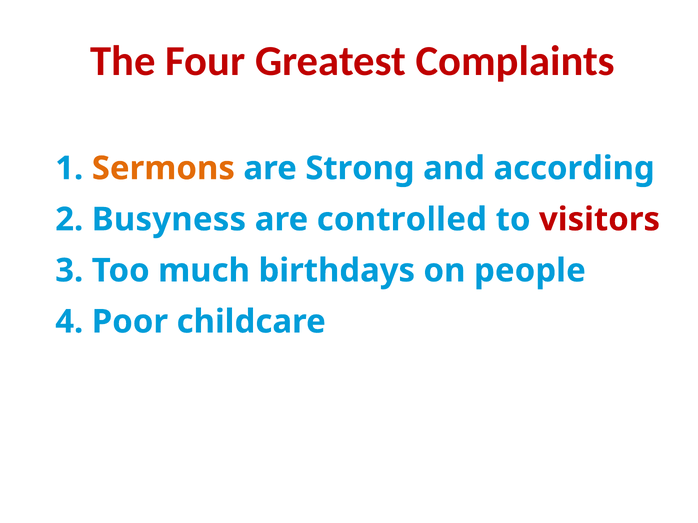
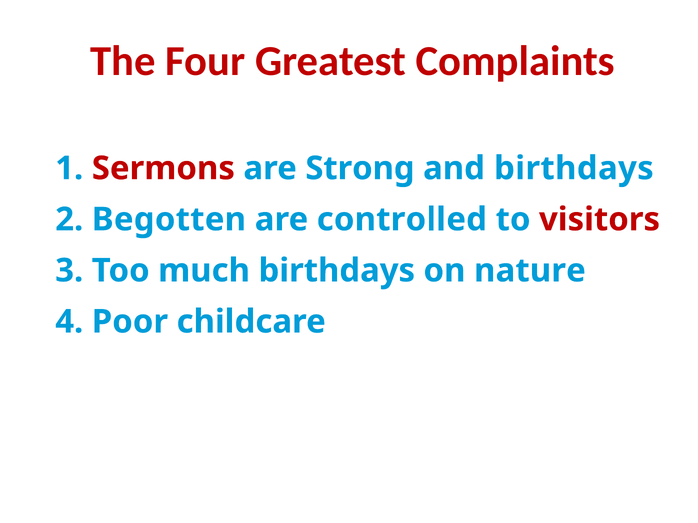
Sermons colour: orange -> red
and according: according -> birthdays
Busyness: Busyness -> Begotten
people: people -> nature
